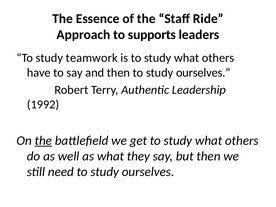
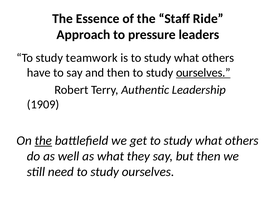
supports: supports -> pressure
ourselves at (203, 73) underline: none -> present
1992: 1992 -> 1909
